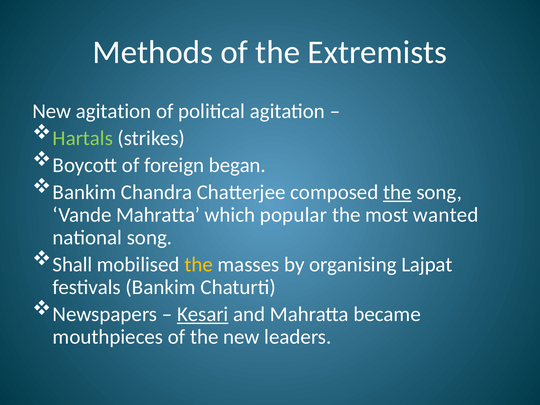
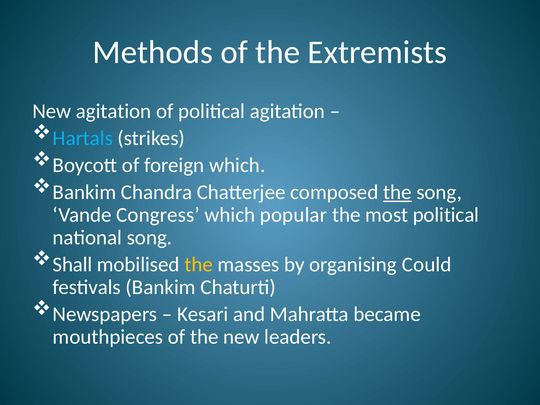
Hartals colour: light green -> light blue
foreign began: began -> which
Vande Mahratta: Mahratta -> Congress
most wanted: wanted -> political
Lajpat: Lajpat -> Could
Kesari underline: present -> none
